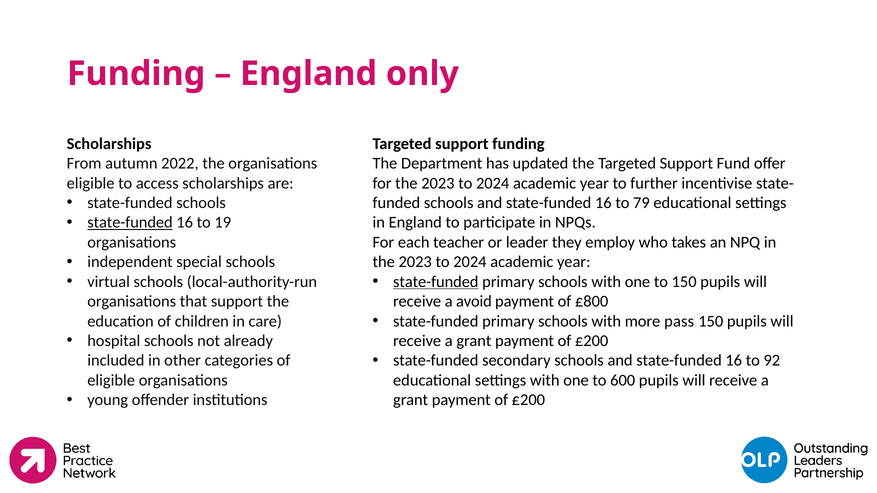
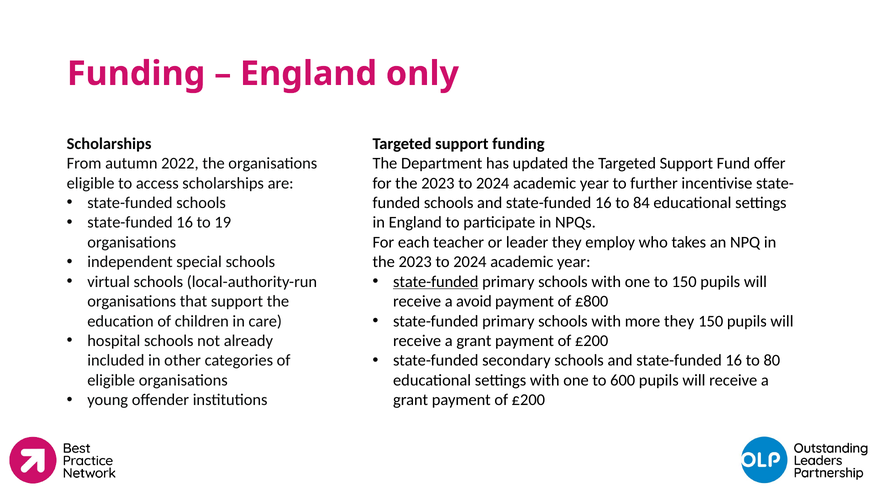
79: 79 -> 84
state-funded at (130, 223) underline: present -> none
more pass: pass -> they
92: 92 -> 80
